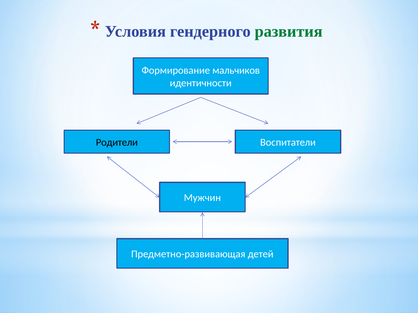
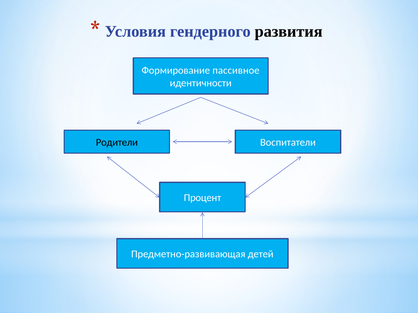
развития colour: green -> black
мальчиков: мальчиков -> пассивное
Мужчин: Мужчин -> Процент
